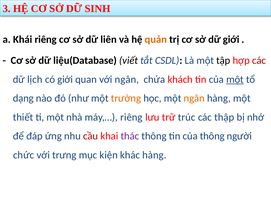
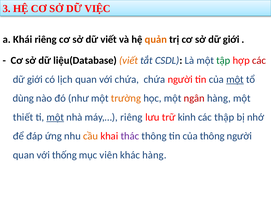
SINH: SINH -> VIỆC
dữ liên: liên -> viết
viết at (129, 61) colour: black -> orange
tập colour: black -> green
lịch at (35, 80): lịch -> giới
có giới: giới -> lịch
với ngân: ngân -> chứa
chứa khách: khách -> người
dạng: dạng -> dùng
ngân at (194, 98) colour: orange -> red
một at (55, 117) underline: none -> present
trúc: trúc -> kinh
cầu colour: red -> orange
chức at (24, 155): chức -> quan
trưng: trưng -> thống
kiện: kiện -> viên
